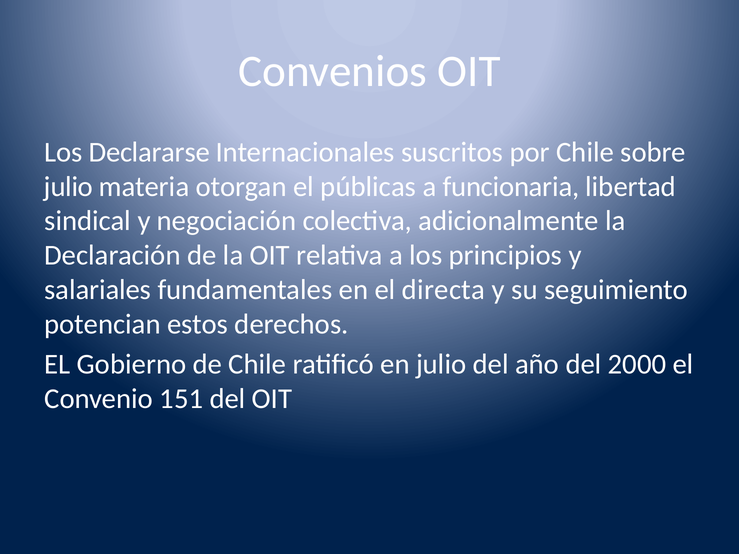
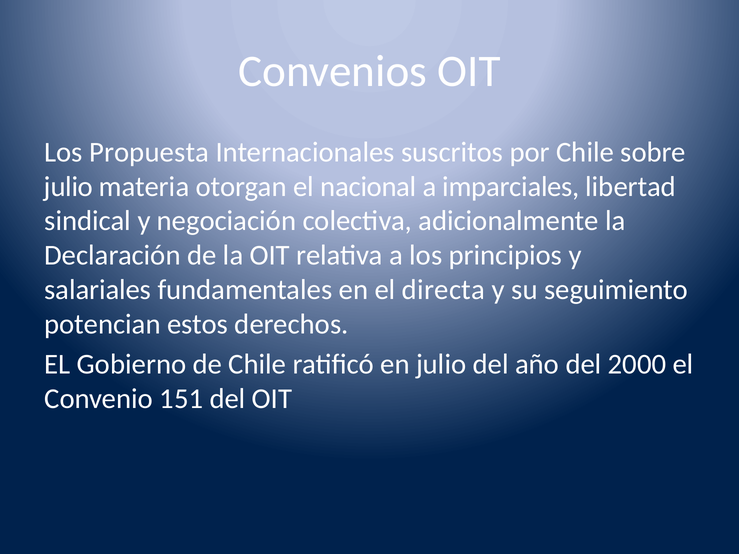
Declararse: Declararse -> Propuesta
públicas: públicas -> nacional
funcionaria: funcionaria -> imparciales
